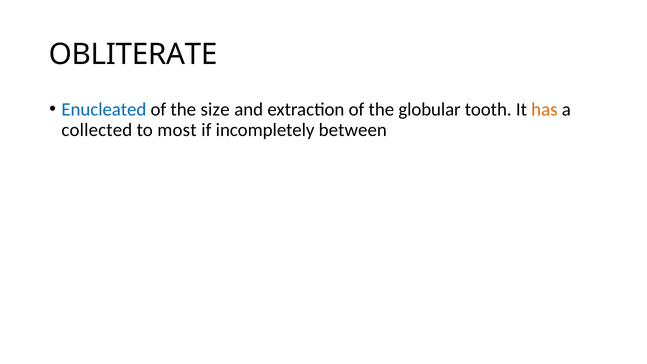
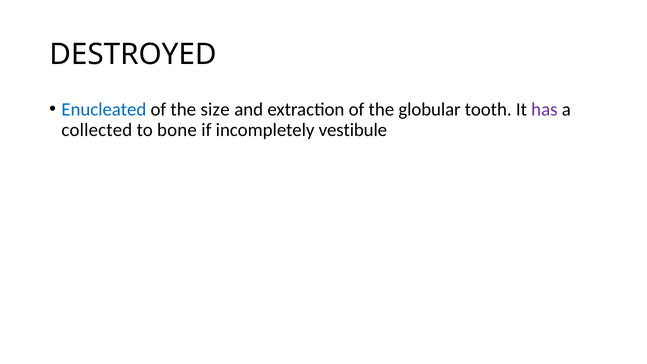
OBLITERATE: OBLITERATE -> DESTROYED
has colour: orange -> purple
most: most -> bone
between: between -> vestibule
